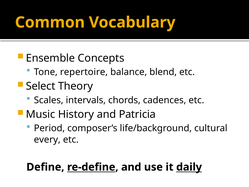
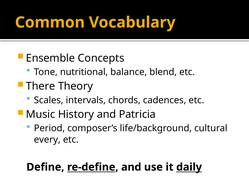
repertoire: repertoire -> nutritional
Select: Select -> There
